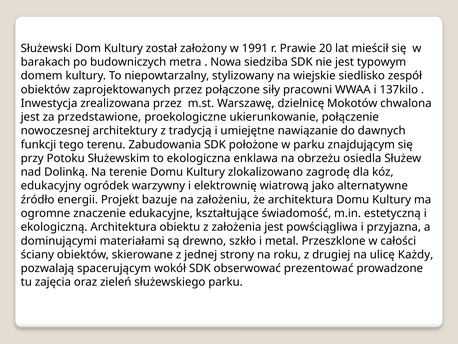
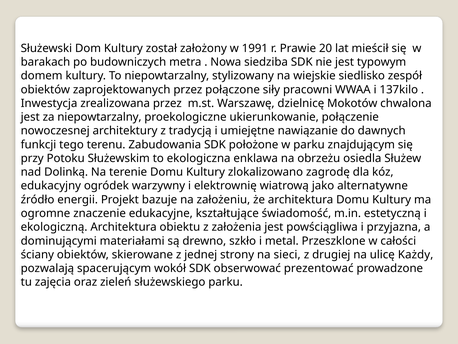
za przedstawione: przedstawione -> niepowtarzalny
roku: roku -> sieci
